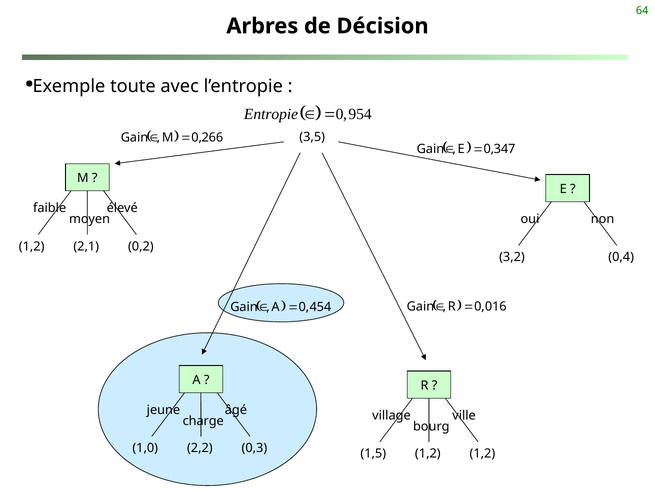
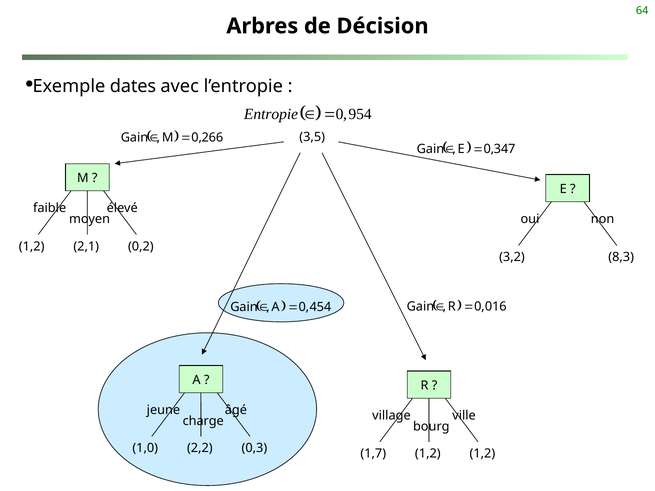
toute: toute -> dates
0,4: 0,4 -> 8,3
1,5: 1,5 -> 1,7
